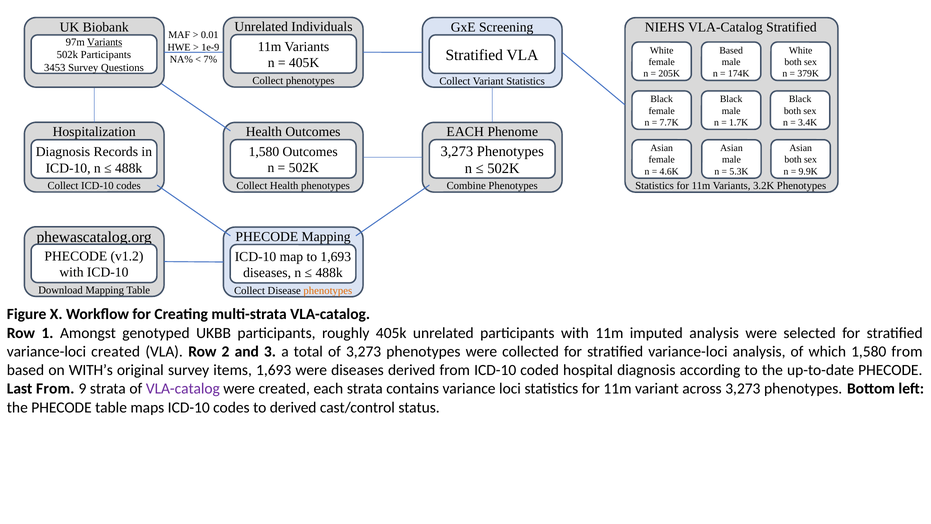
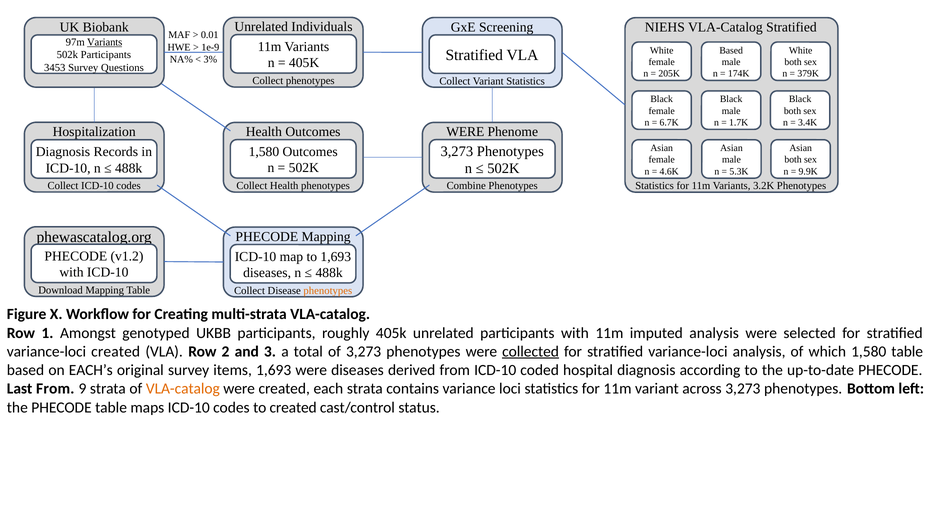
7%: 7% -> 3%
7.7K: 7.7K -> 6.7K
EACH at (465, 132): EACH -> WERE
collected underline: none -> present
1,580 from: from -> table
WITH’s: WITH’s -> EACH’s
VLA-catalog at (183, 389) colour: purple -> orange
to derived: derived -> created
